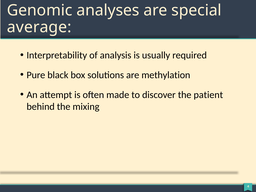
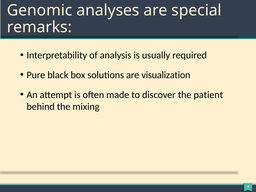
average: average -> remarks
methylation: methylation -> visualization
